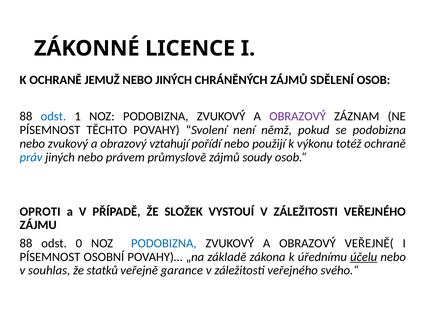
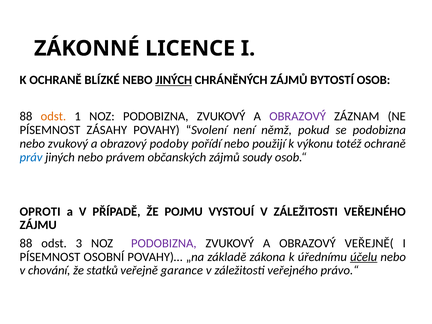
JEMUŽ: JEMUŽ -> BLÍZKÉ
JINÝCH at (174, 80) underline: none -> present
SDĚLENÍ: SDĚLENÍ -> BYTOSTÍ
odst at (53, 116) colour: blue -> orange
TĚCHTO: TĚCHTO -> ZÁSAHY
vztahují: vztahují -> podoby
průmyslově: průmyslově -> občanských
SLOŽEK: SLOŽEK -> POJMU
0: 0 -> 3
PODOBIZNA at (164, 243) colour: blue -> purple
souhlas: souhlas -> chování
svého.“: svého.“ -> právo.“
